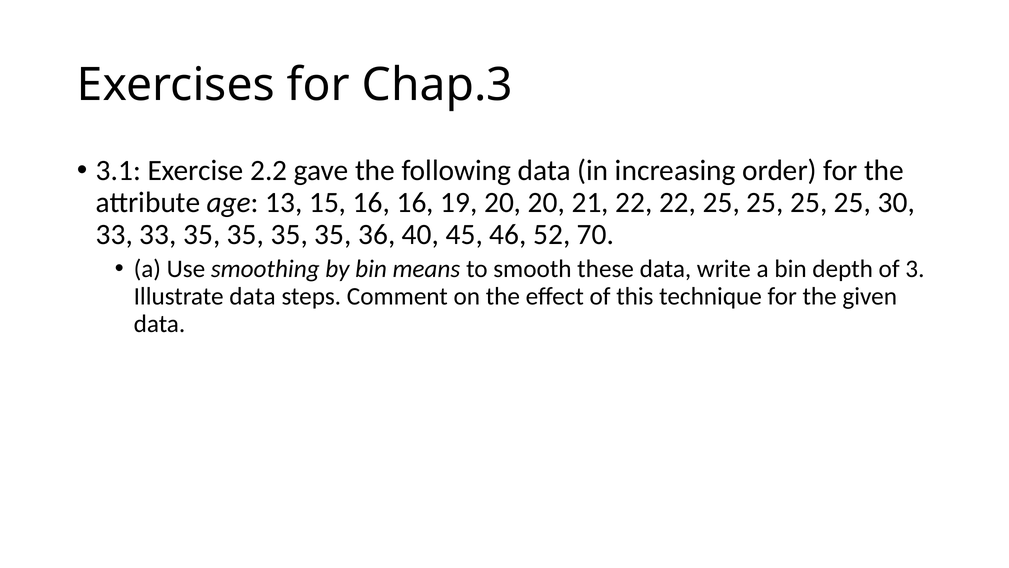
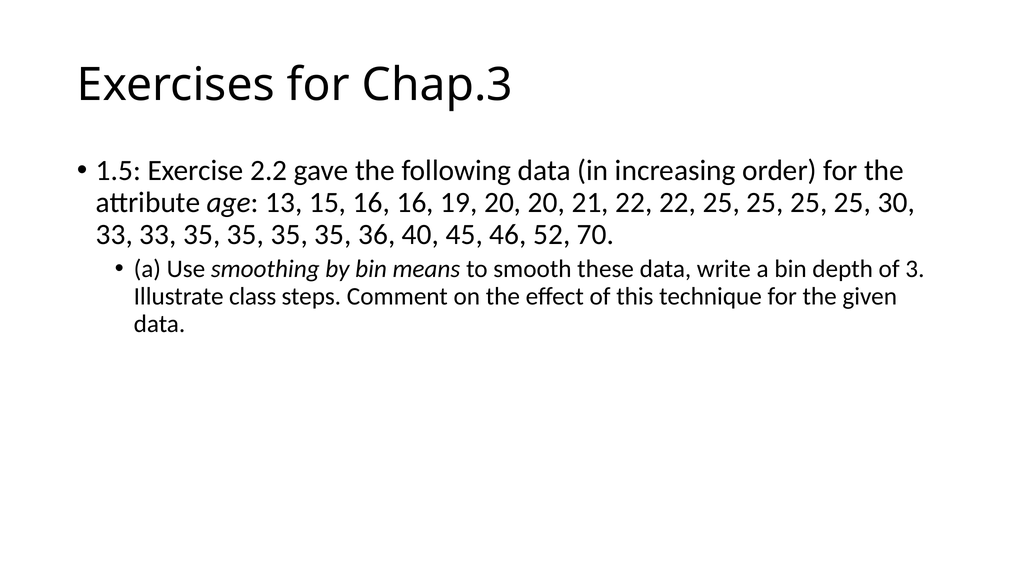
3.1: 3.1 -> 1.5
Illustrate data: data -> class
